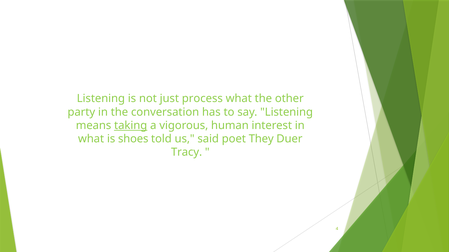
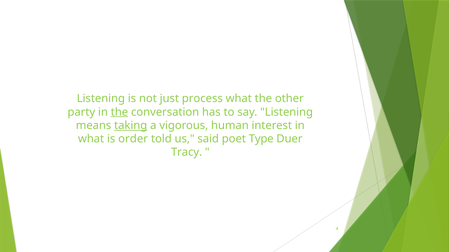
the at (119, 112) underline: none -> present
shoes: shoes -> order
They: They -> Type
